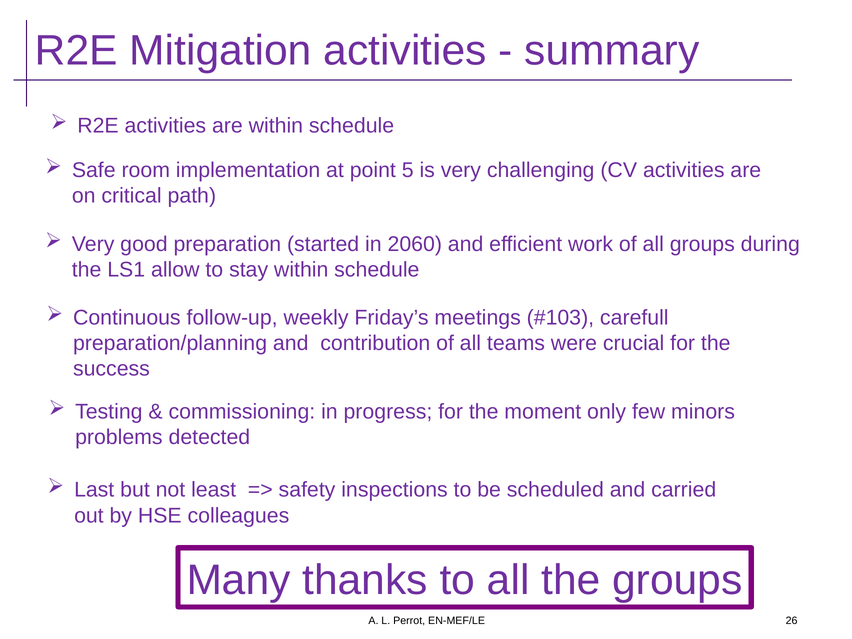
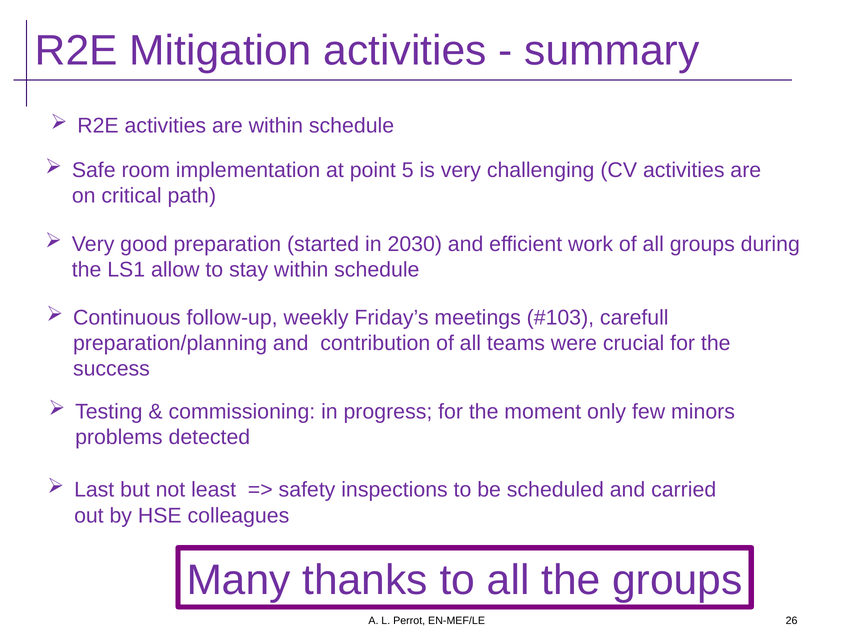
2060: 2060 -> 2030
